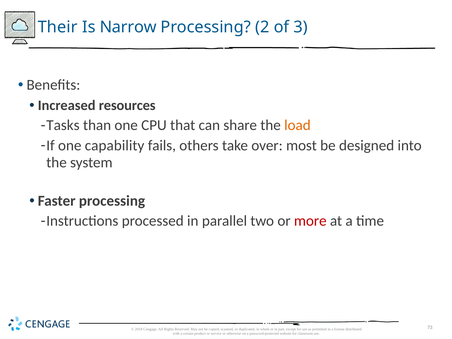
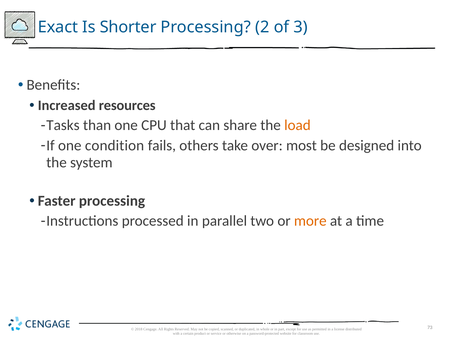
Their: Their -> Exact
Narrow: Narrow -> Shorter
capability: capability -> condition
more colour: red -> orange
